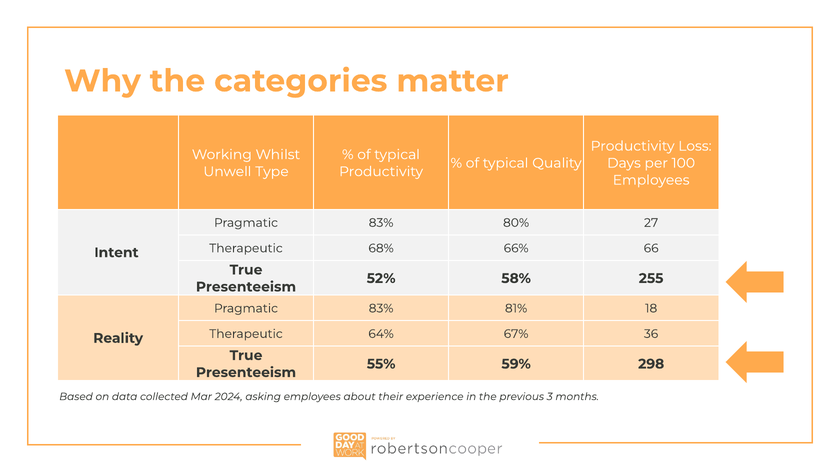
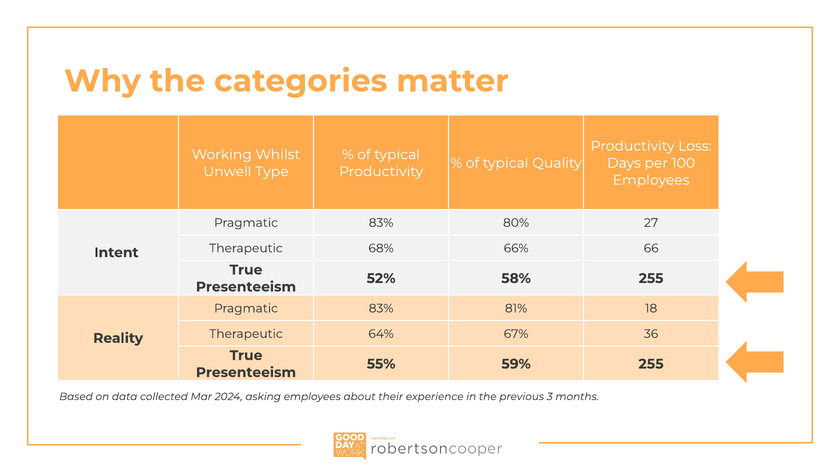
59% 298: 298 -> 255
